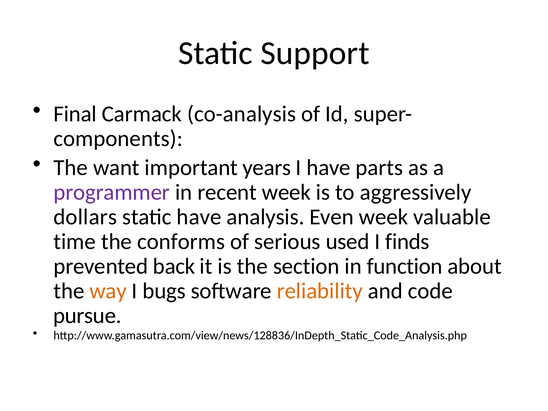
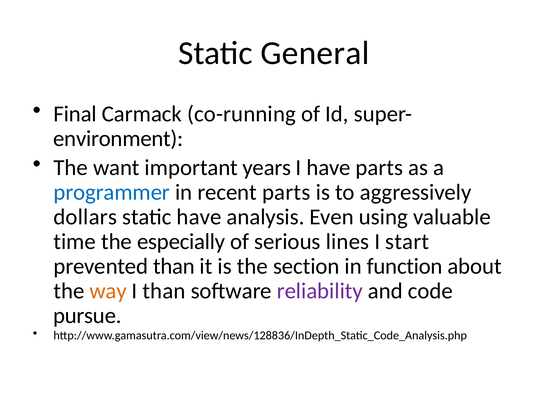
Support: Support -> General
co-analysis: co-analysis -> co-running
components: components -> environment
programmer colour: purple -> blue
recent week: week -> parts
Even week: week -> using
conforms: conforms -> especially
used: used -> lines
finds: finds -> start
prevented back: back -> than
I bugs: bugs -> than
reliability colour: orange -> purple
